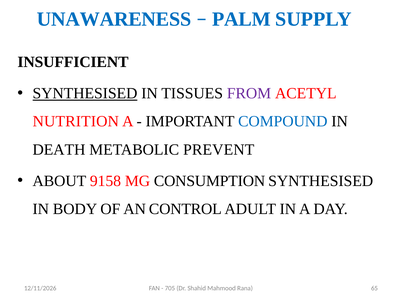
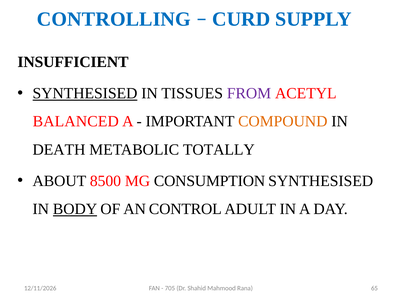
UNAWARENESS: UNAWARENESS -> CONTROLLING
PALM: PALM -> CURD
NUTRITION: NUTRITION -> BALANCED
COMPOUND colour: blue -> orange
PREVENT: PREVENT -> TOTALLY
9158: 9158 -> 8500
BODY underline: none -> present
